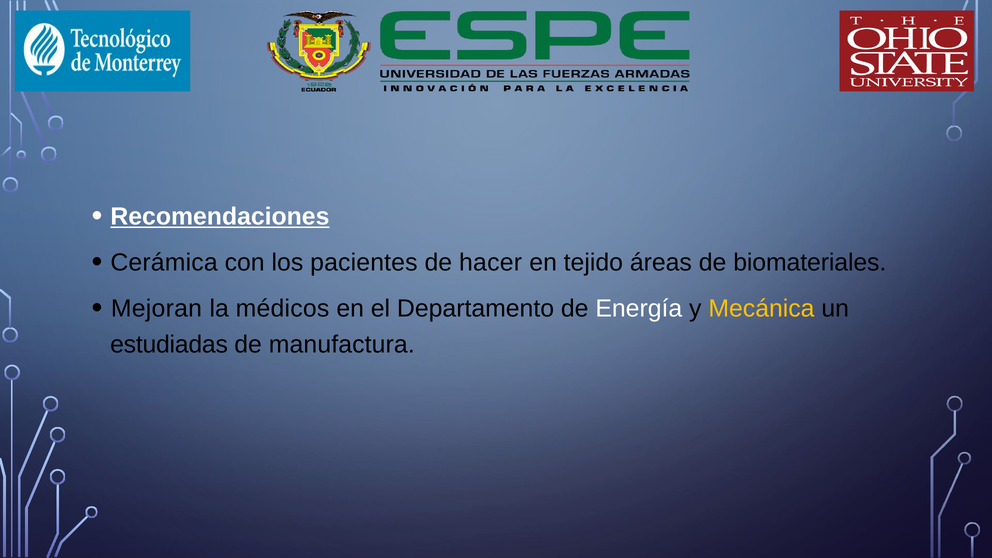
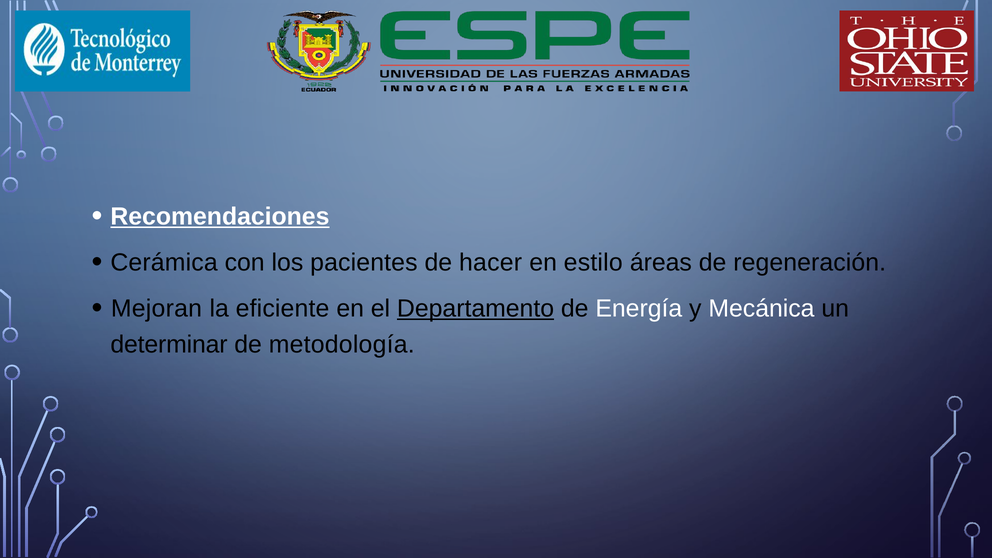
tejido: tejido -> estilo
biomateriales: biomateriales -> regeneración
médicos: médicos -> eficiente
Departamento underline: none -> present
Mecánica colour: yellow -> white
estudiadas: estudiadas -> determinar
manufactura: manufactura -> metodología
